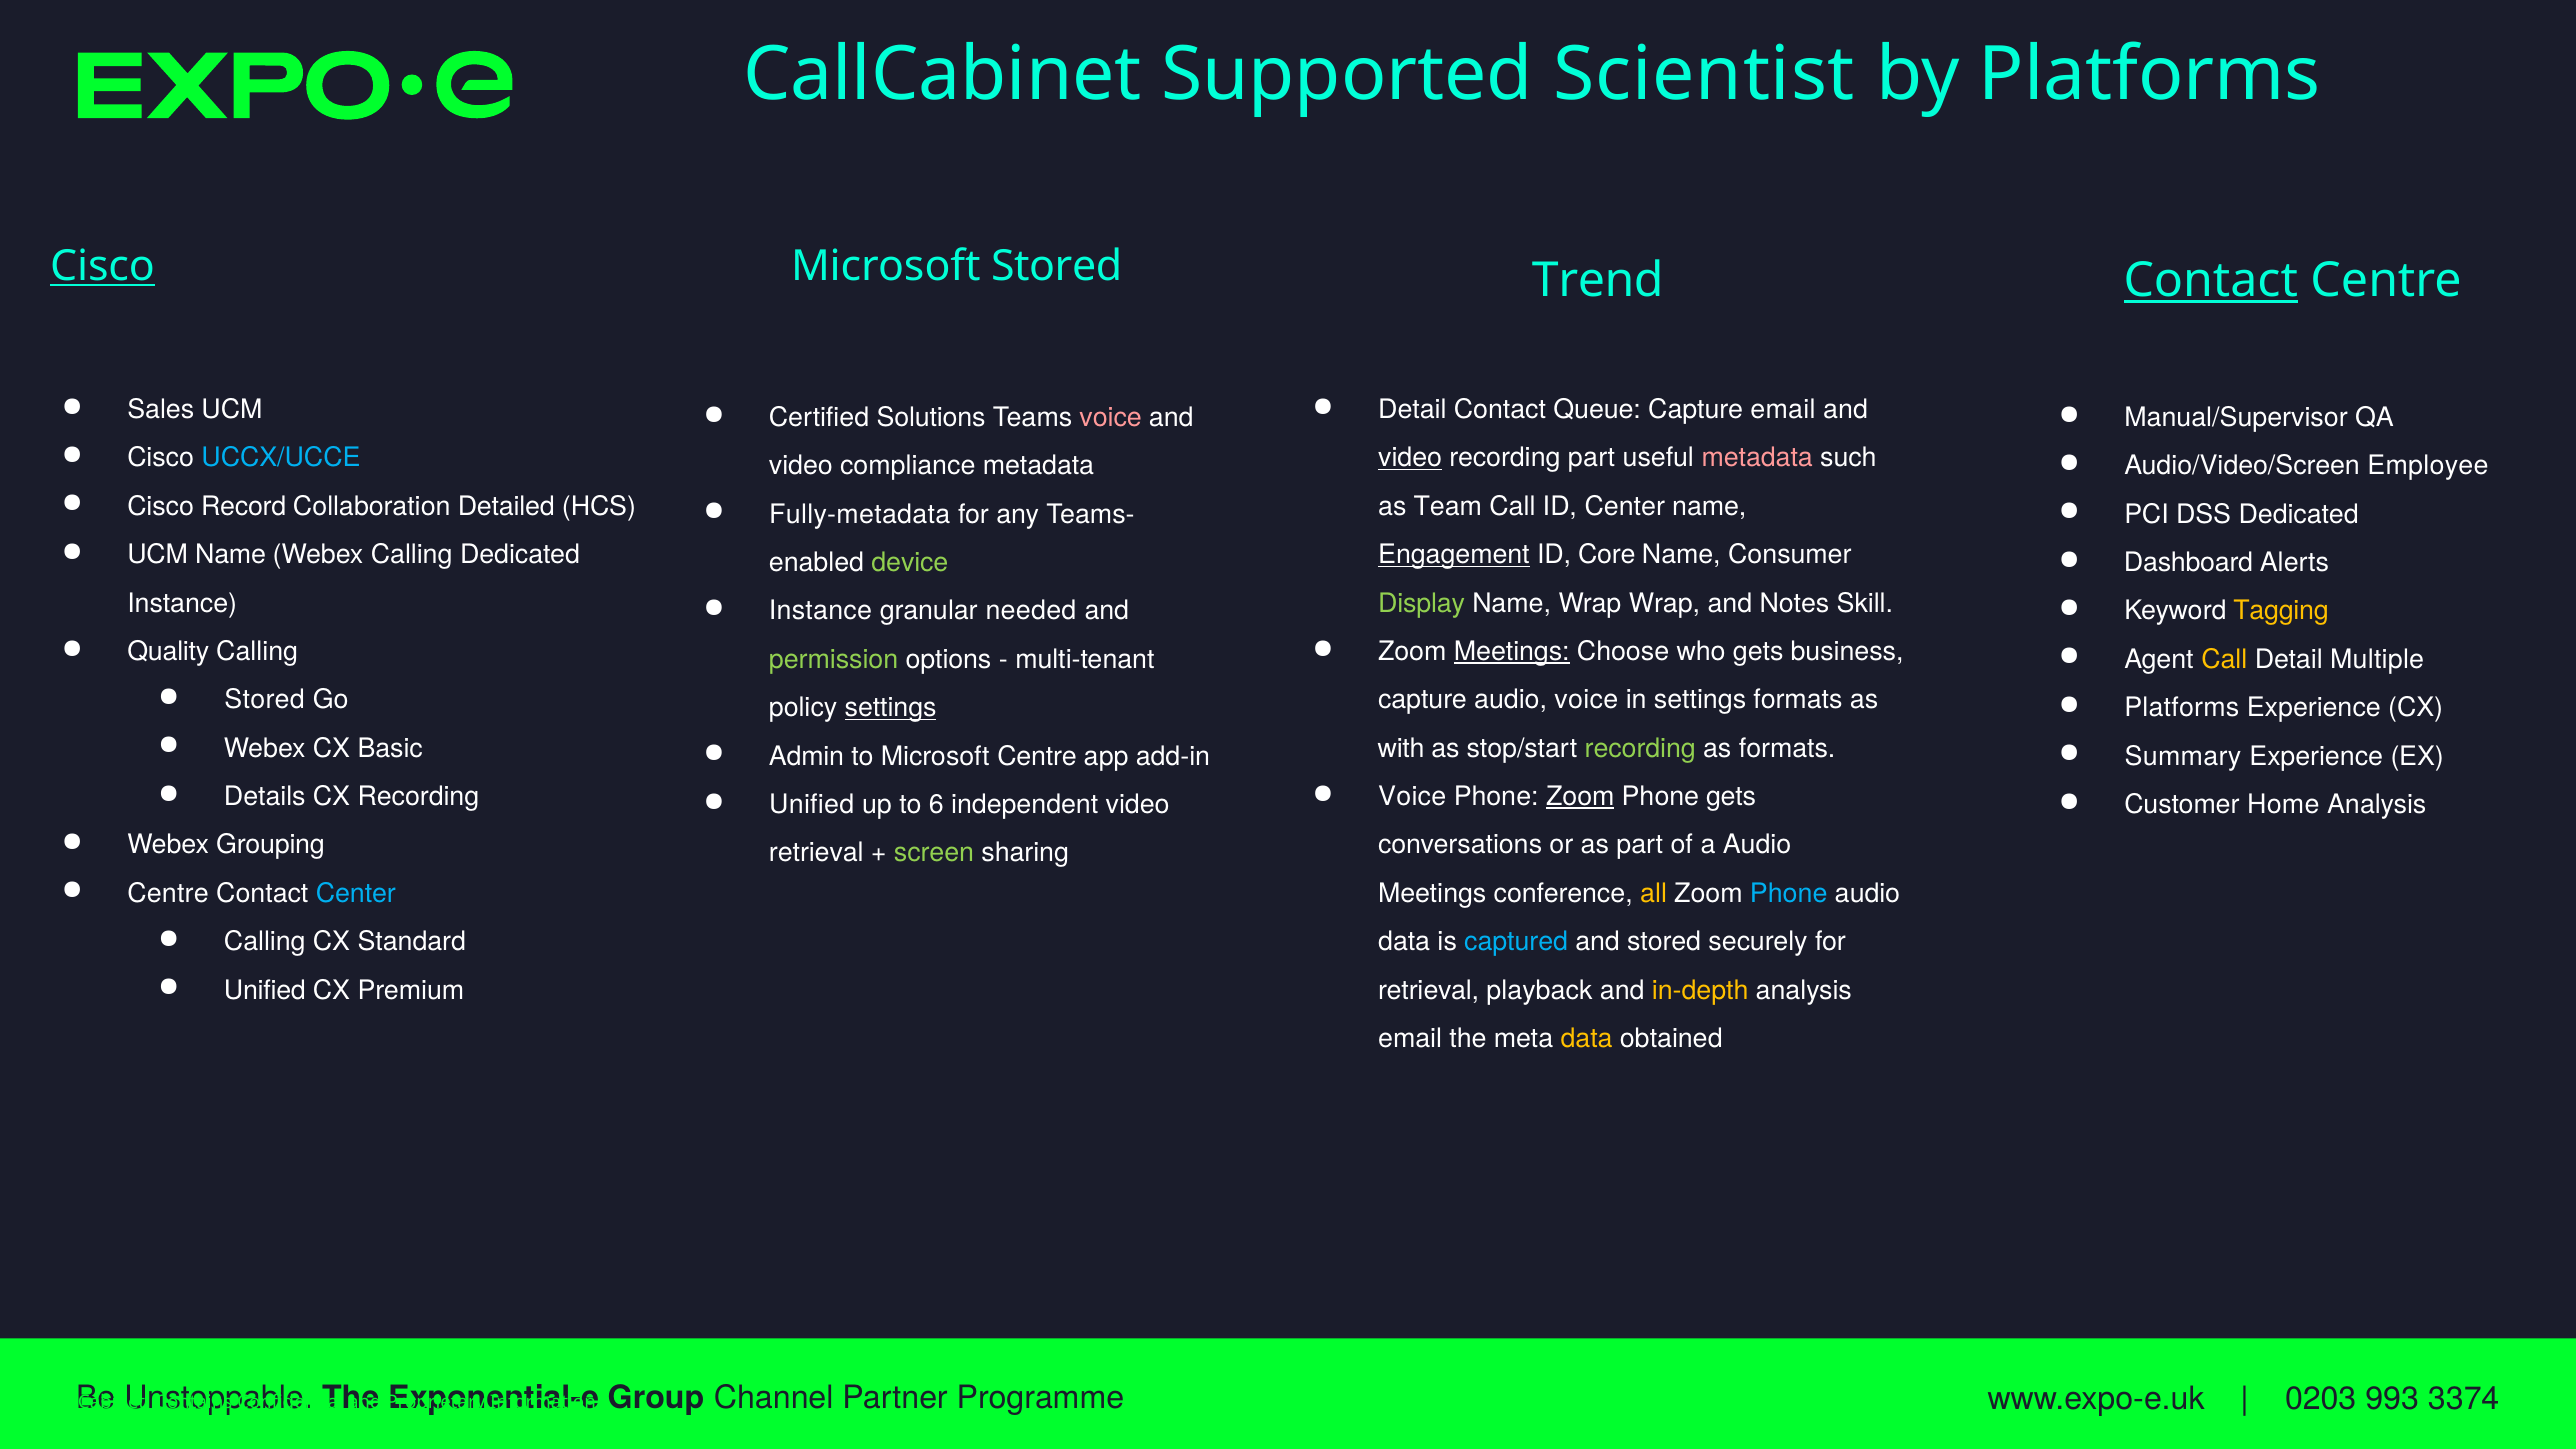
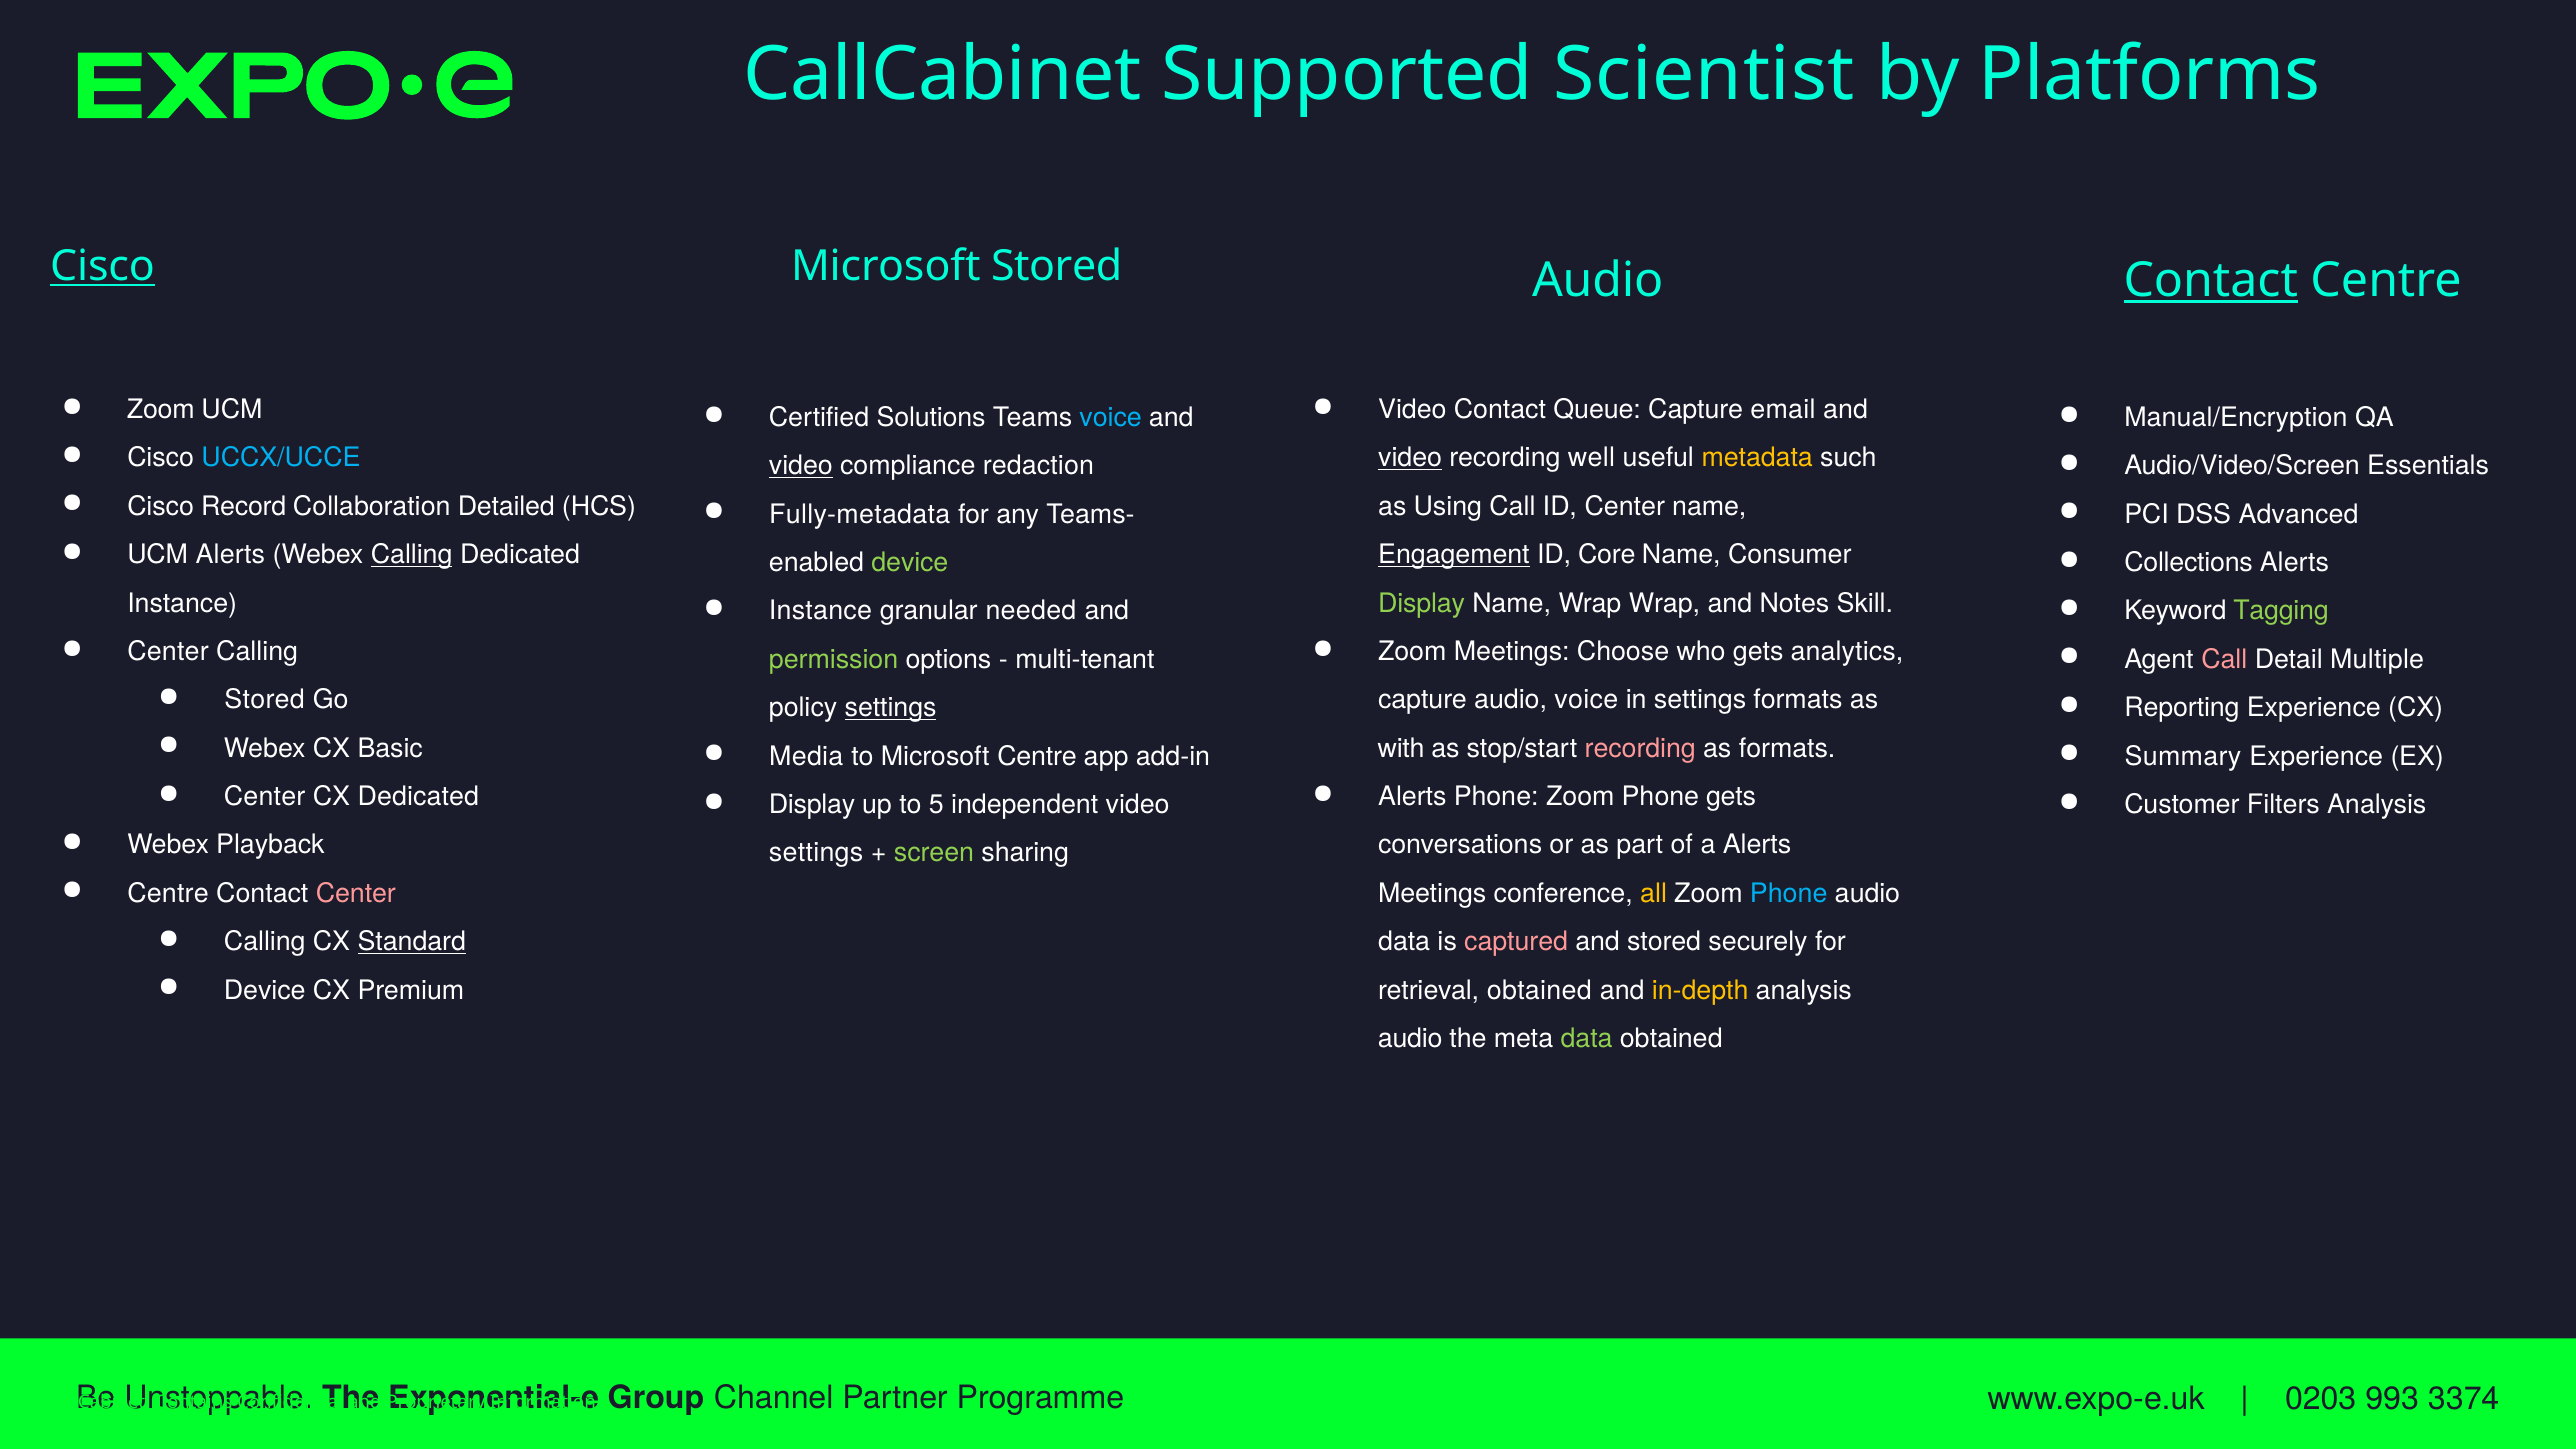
Trend at (1598, 280): Trend -> Audio
Sales at (161, 410): Sales -> Zoom
Detail at (1412, 410): Detail -> Video
voice at (1111, 418) colour: pink -> light blue
Manual/Supervisor: Manual/Supervisor -> Manual/Encryption
recording part: part -> well
metadata at (1757, 458) colour: pink -> yellow
Employee: Employee -> Essentials
video at (801, 466) underline: none -> present
compliance metadata: metadata -> redaction
Team: Team -> Using
DSS Dedicated: Dedicated -> Advanced
UCM Name: Name -> Alerts
Calling at (412, 555) underline: none -> present
Dashboard: Dashboard -> Collections
Tagging colour: yellow -> light green
Quality at (168, 652): Quality -> Center
Meetings at (1512, 652) underline: present -> none
business: business -> analytics
Call at (2224, 659) colour: yellow -> pink
Platforms at (2182, 708): Platforms -> Reporting
recording at (1640, 748) colour: light green -> pink
Admin: Admin -> Media
Details at (265, 797): Details -> Center
CX Recording: Recording -> Dedicated
Voice at (1412, 797): Voice -> Alerts
Zoom at (1580, 797) underline: present -> none
Unified at (812, 805): Unified -> Display
6: 6 -> 5
Home: Home -> Filters
Grouping: Grouping -> Playback
a Audio: Audio -> Alerts
retrieval at (816, 853): retrieval -> settings
Center at (356, 893) colour: light blue -> pink
Standard underline: none -> present
captured colour: light blue -> pink
Unified at (265, 990): Unified -> Device
retrieval playback: playback -> obtained
email at (1410, 1039): email -> audio
data at (1587, 1039) colour: yellow -> light green
